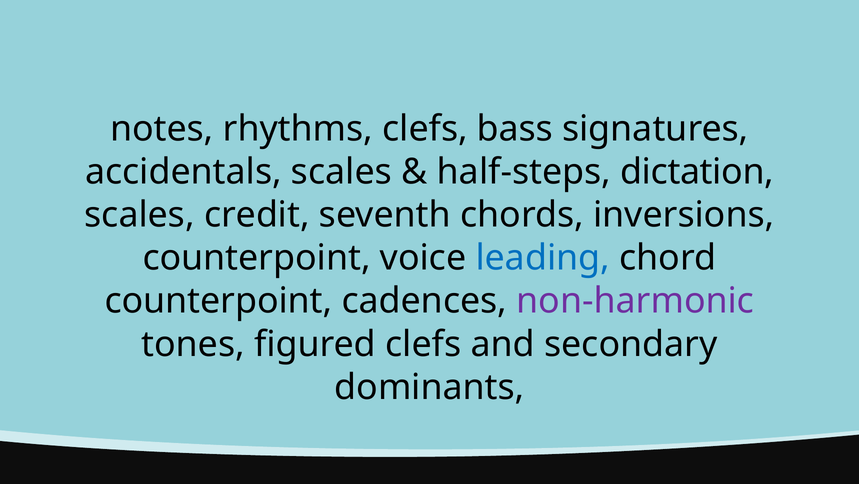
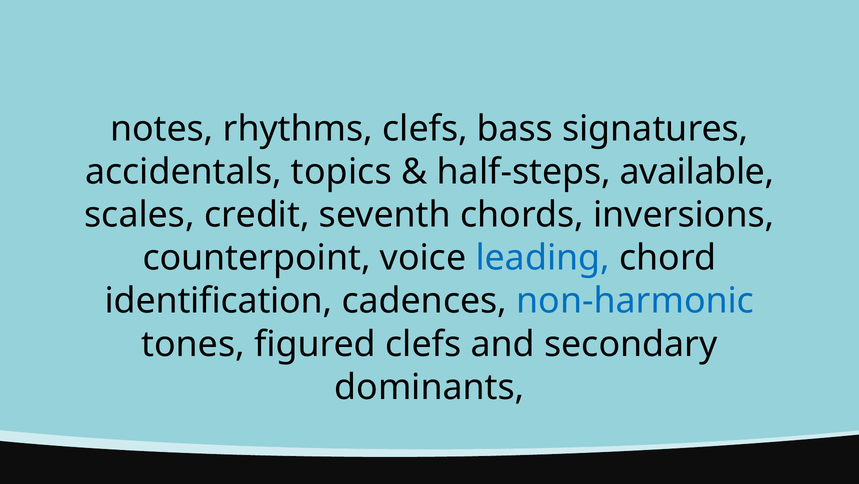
accidentals scales: scales -> topics
dictation: dictation -> available
counterpoint at (218, 301): counterpoint -> identification
non-harmonic colour: purple -> blue
